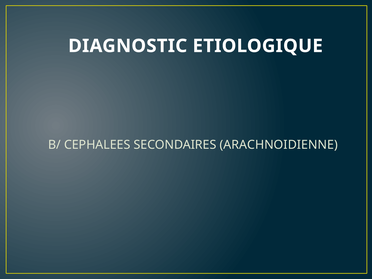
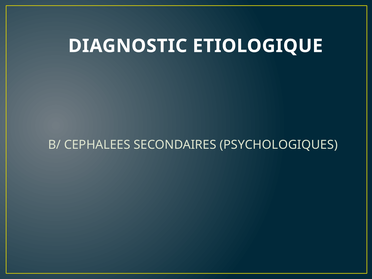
ARACHNOIDIENNE: ARACHNOIDIENNE -> PSYCHOLOGIQUES
